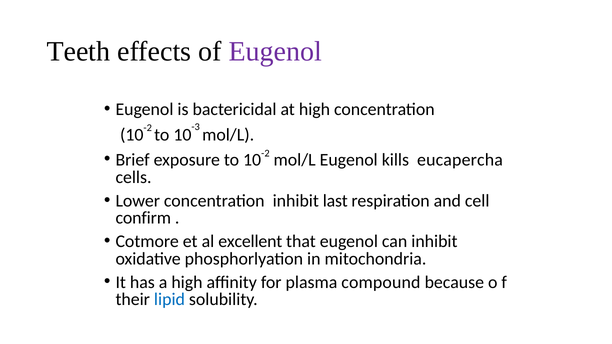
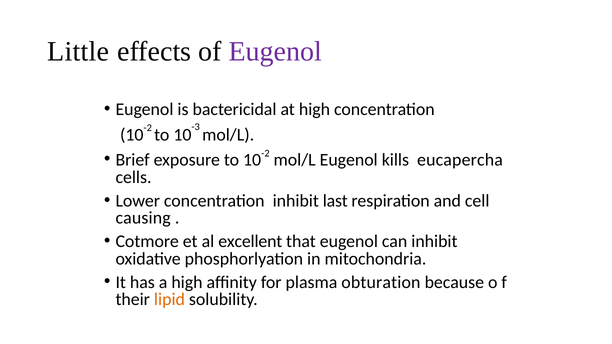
Teeth: Teeth -> Little
confirm: confirm -> causing
compound: compound -> obturation
lipid colour: blue -> orange
